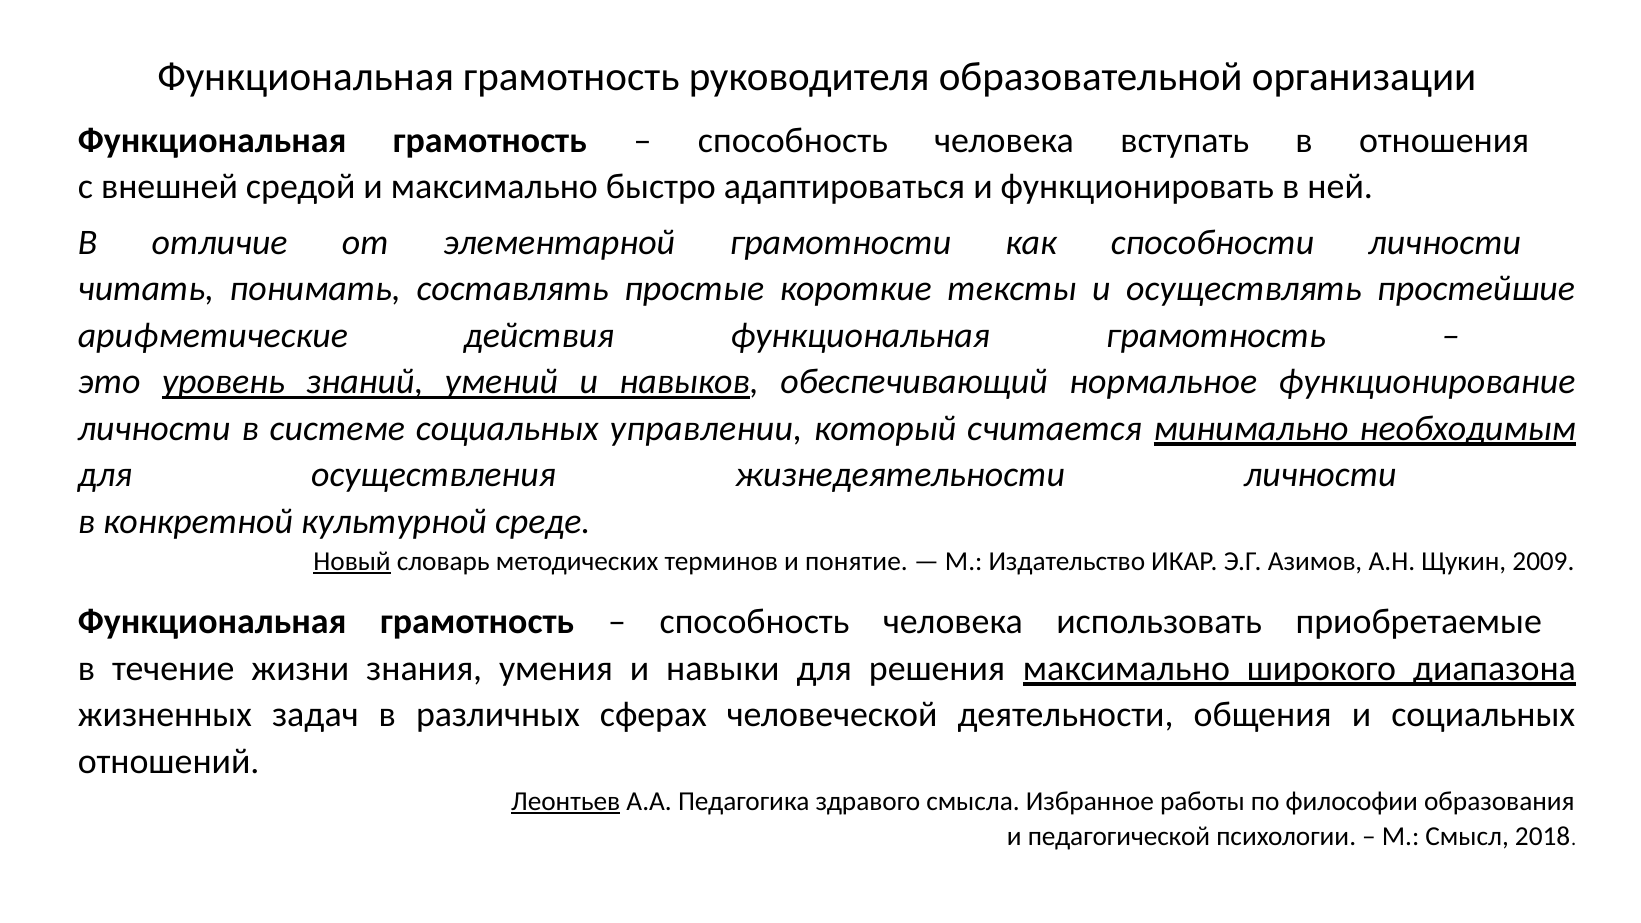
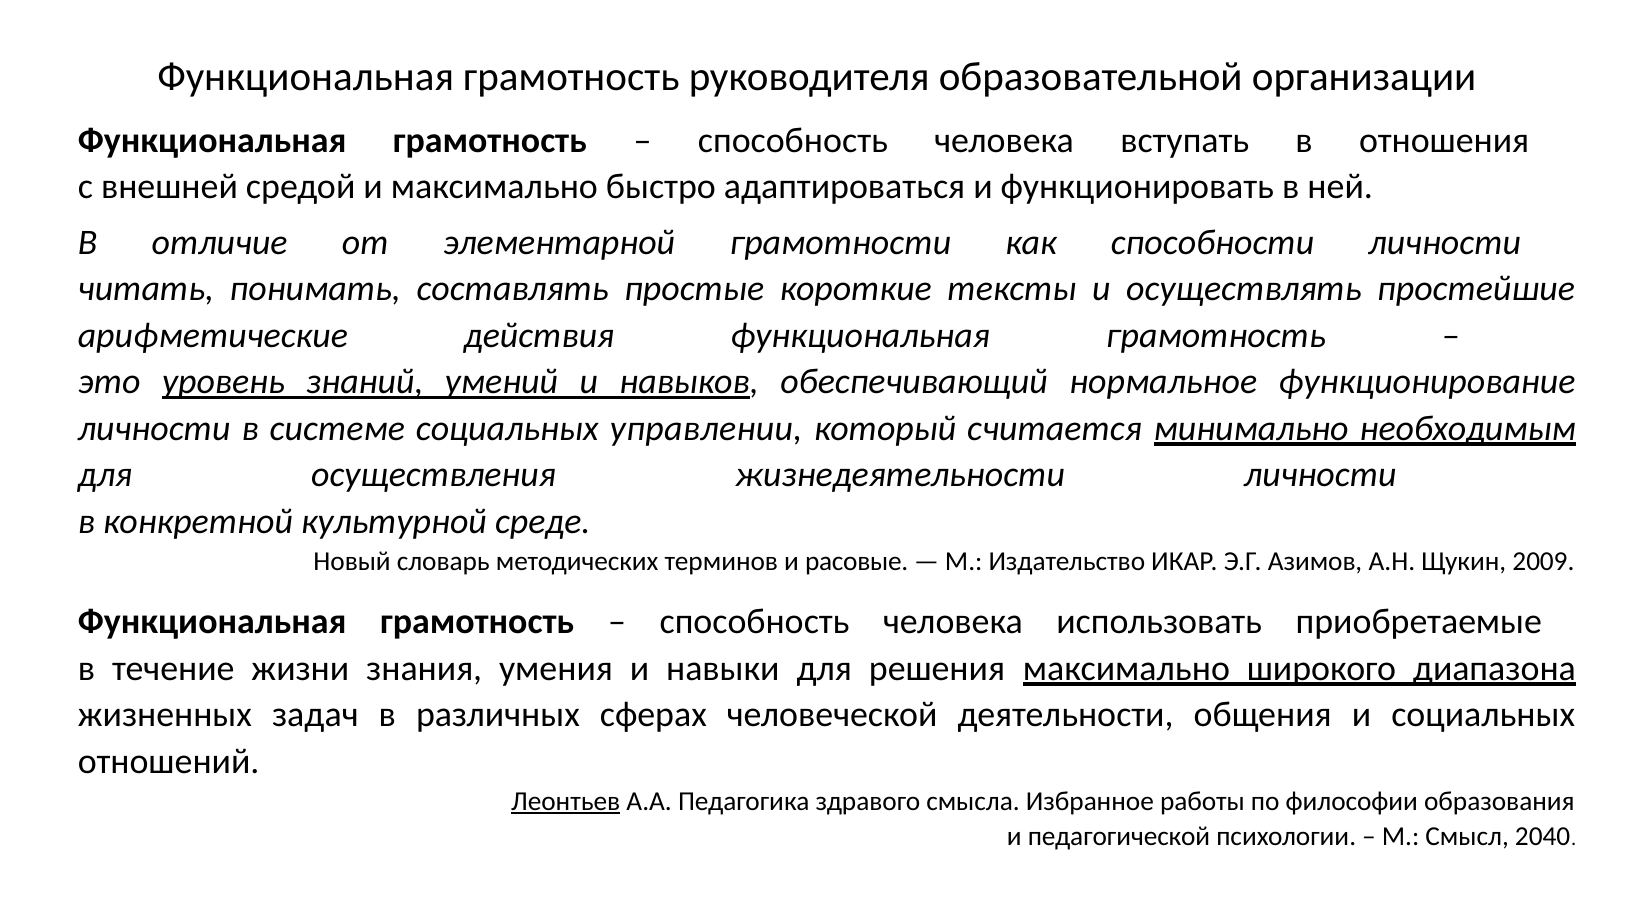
Новый underline: present -> none
понятие: понятие -> расовые
2018: 2018 -> 2040
